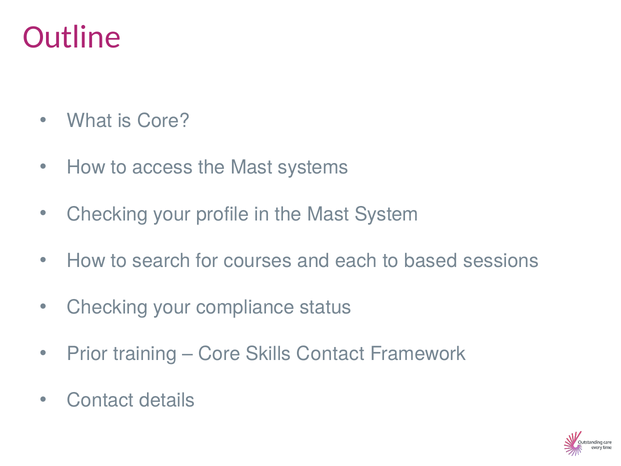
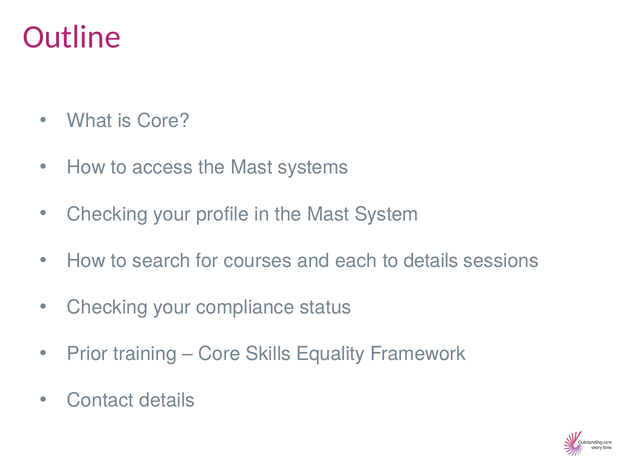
to based: based -> details
Skills Contact: Contact -> Equality
